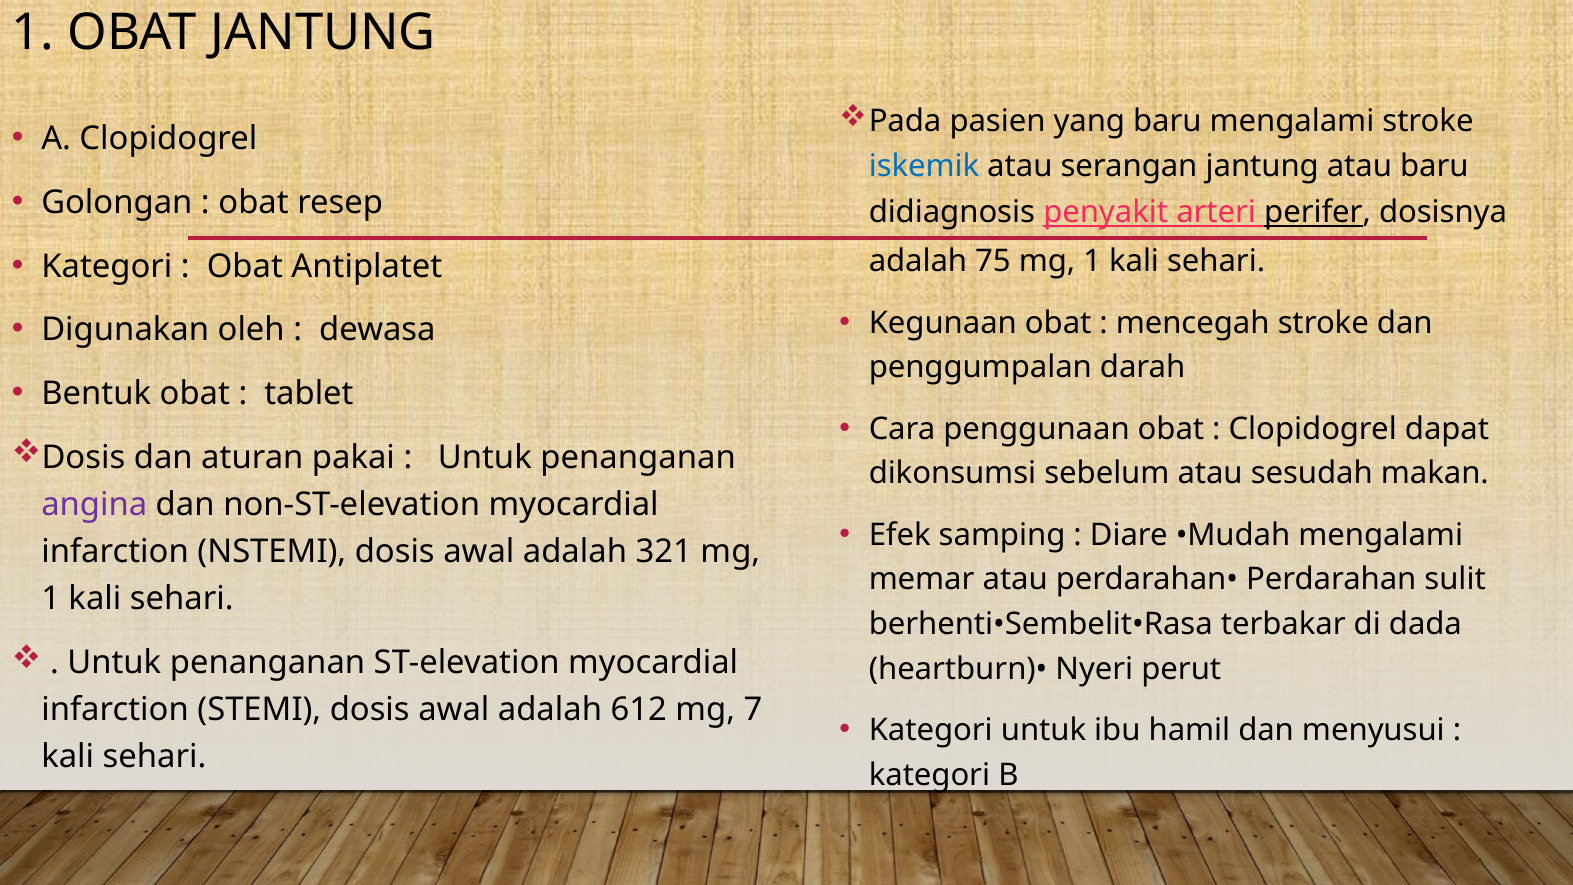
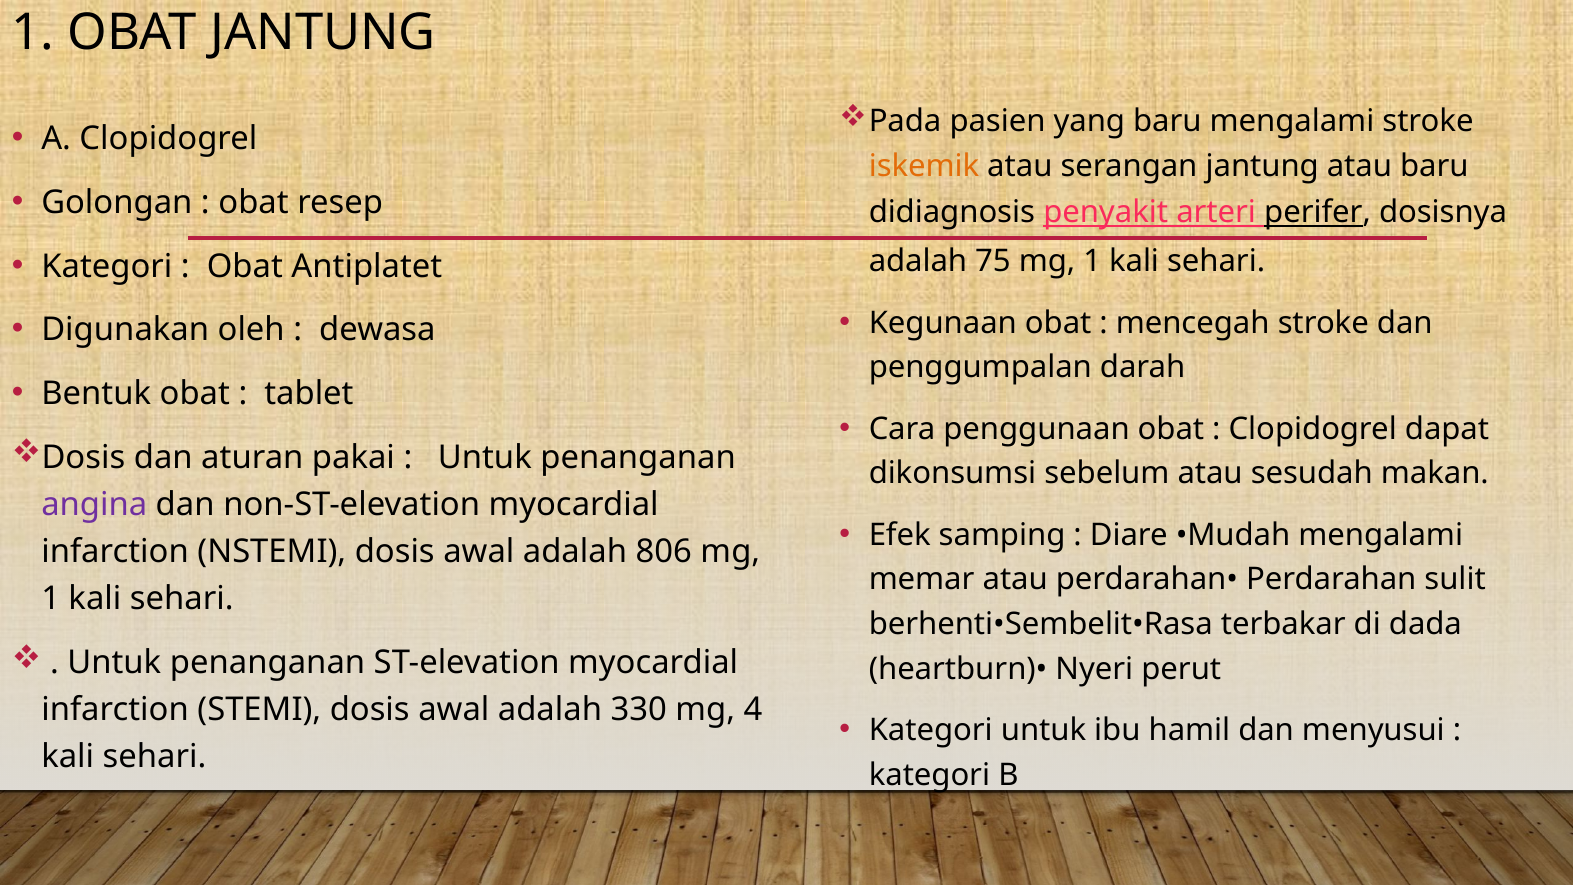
iskemik colour: blue -> orange
321: 321 -> 806
612: 612 -> 330
7: 7 -> 4
